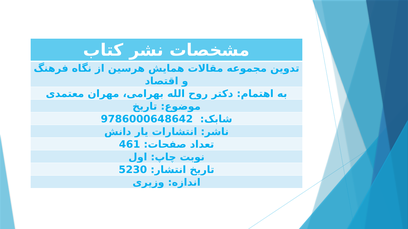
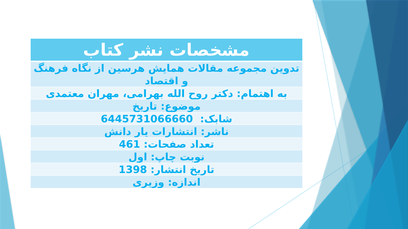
9786000648642: 9786000648642 -> 6445731066660
5230: 5230 -> 1398
